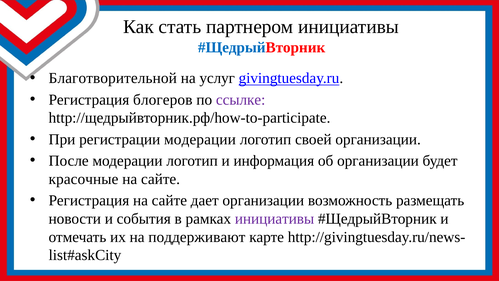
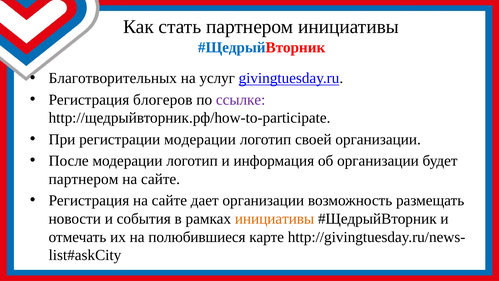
Благотворительной: Благотворительной -> Благотворительных
красочные at (84, 179): красочные -> партнером
инициативы at (275, 218) colour: purple -> orange
поддерживают: поддерживают -> полюбившиеся
